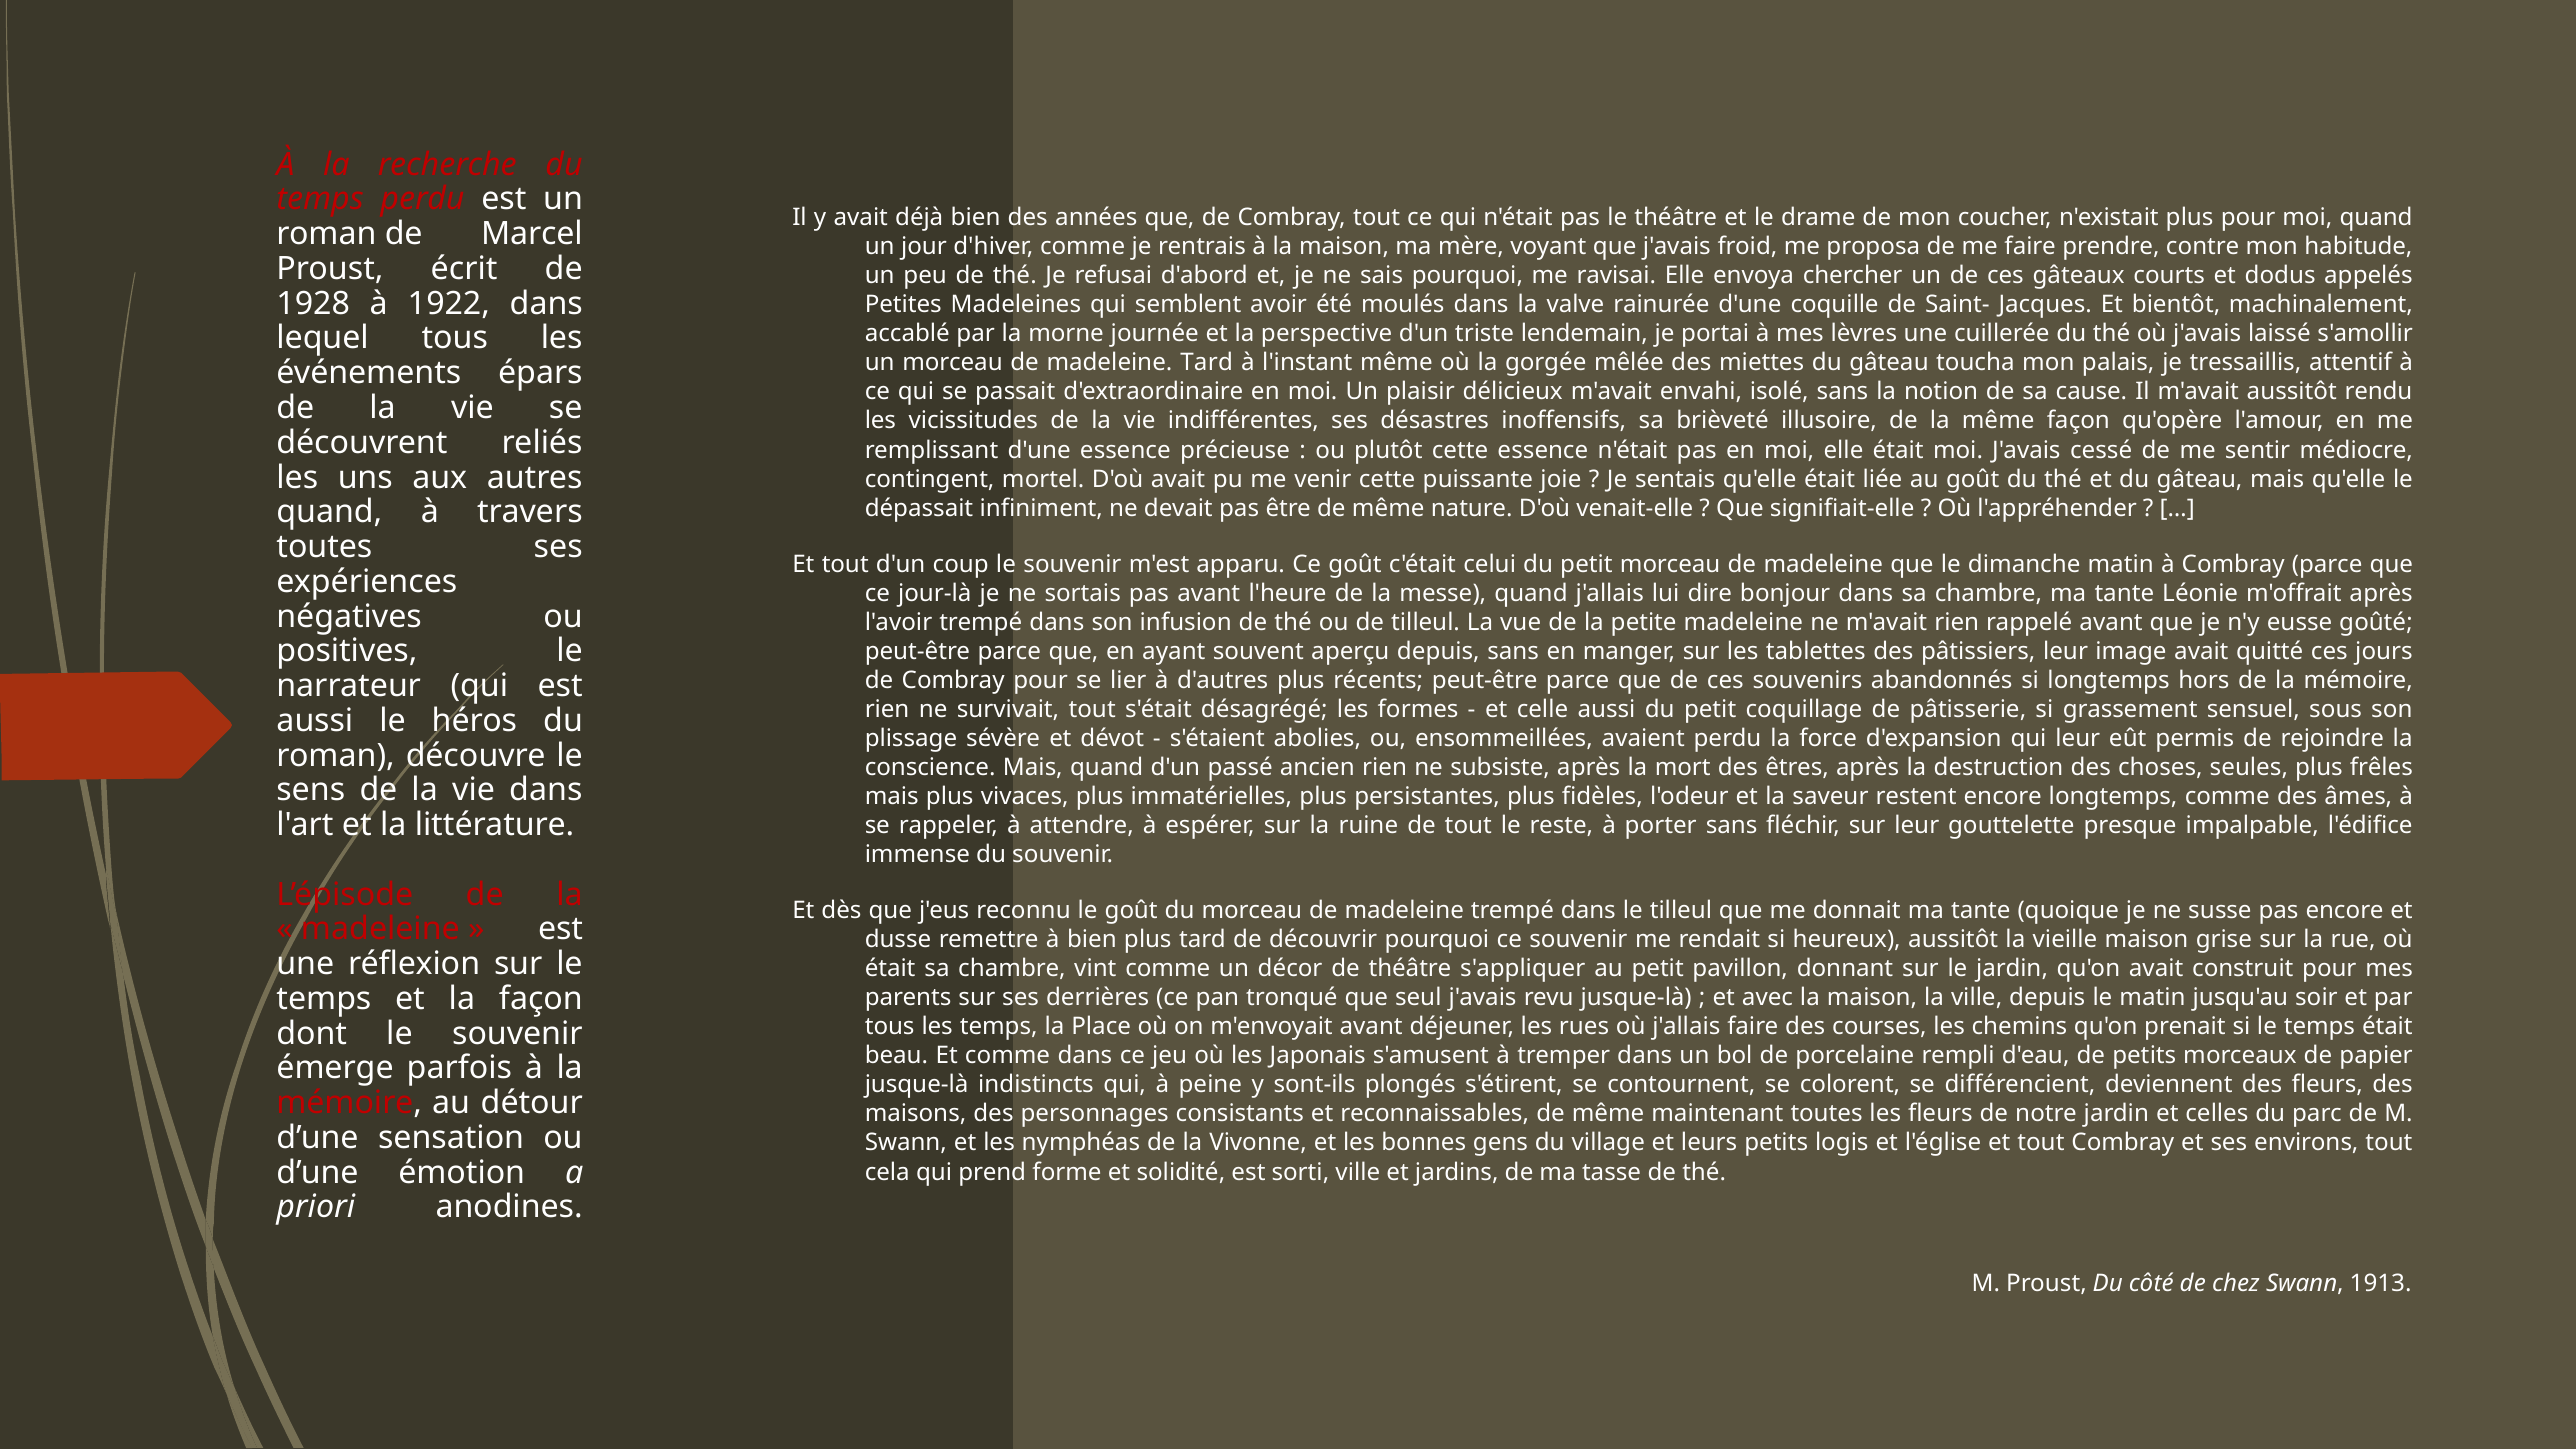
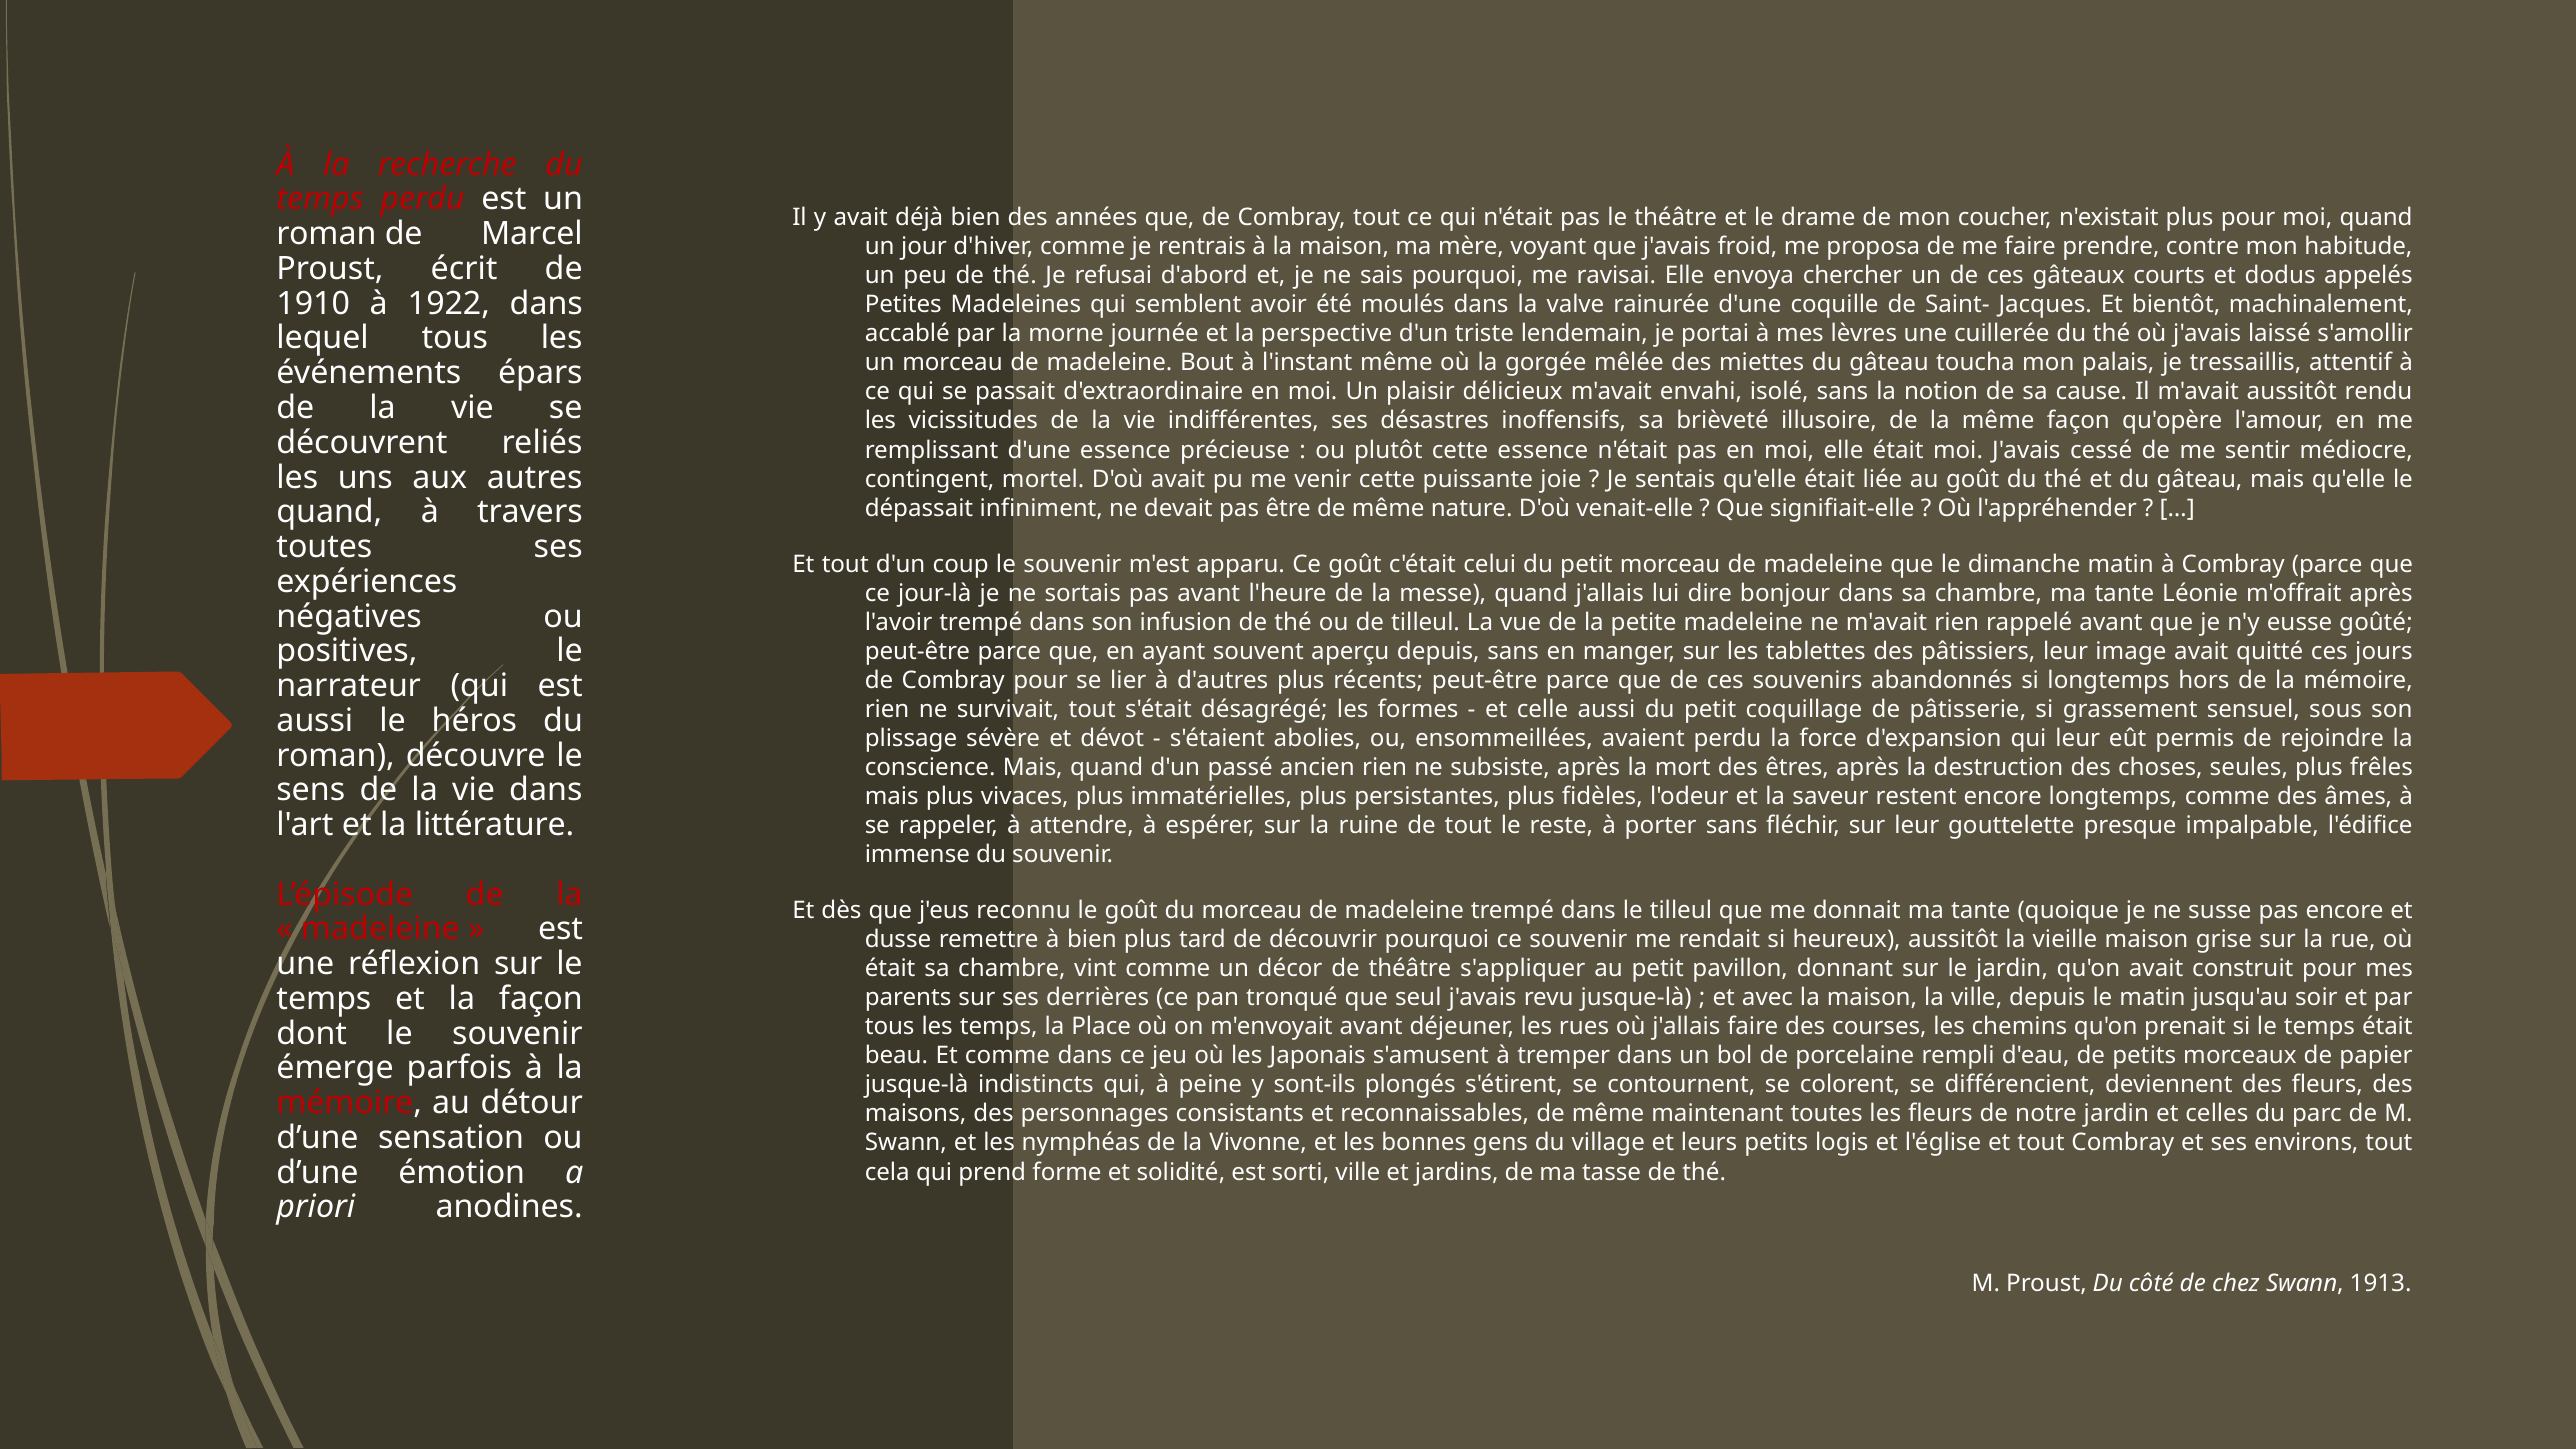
1928: 1928 -> 1910
madeleine Tard: Tard -> Bout
